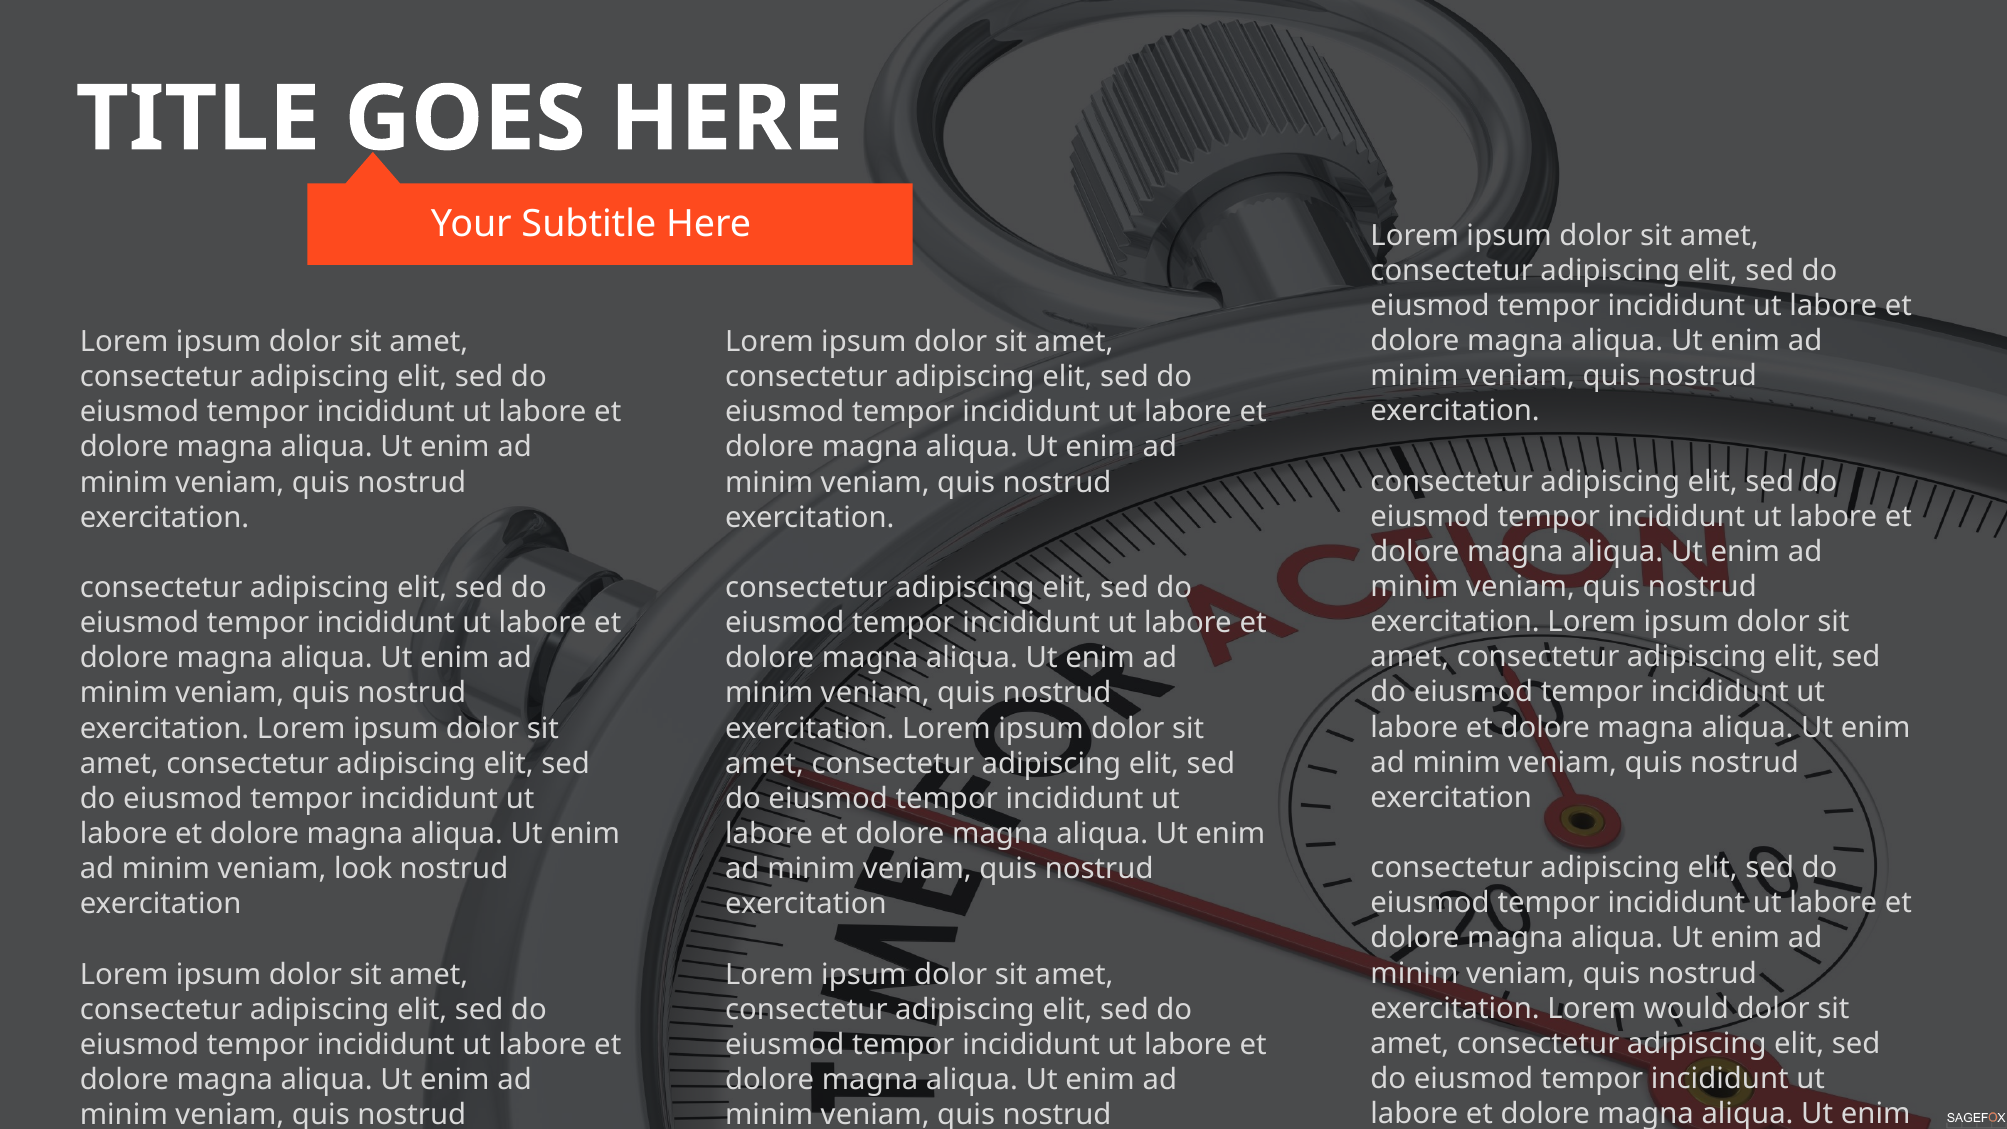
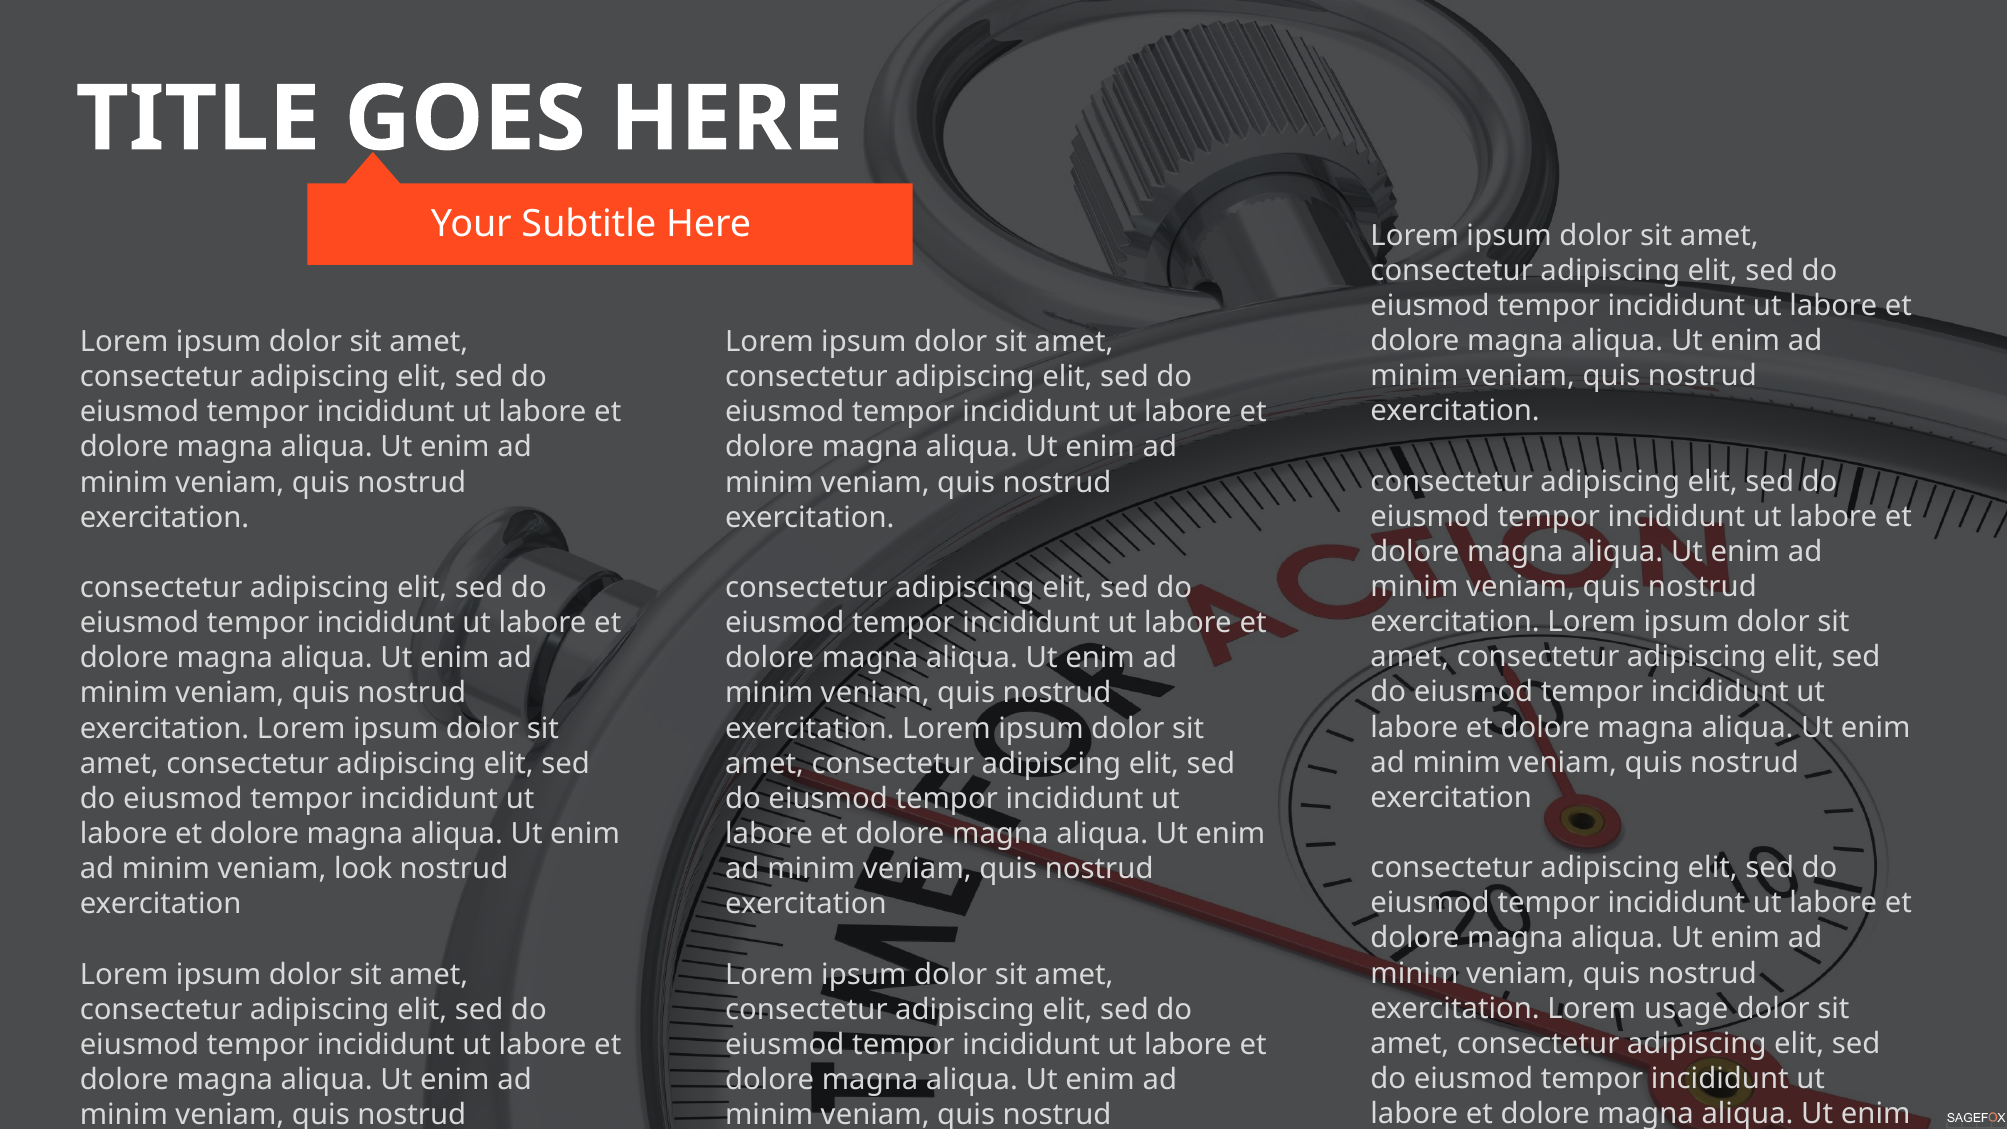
would: would -> usage
